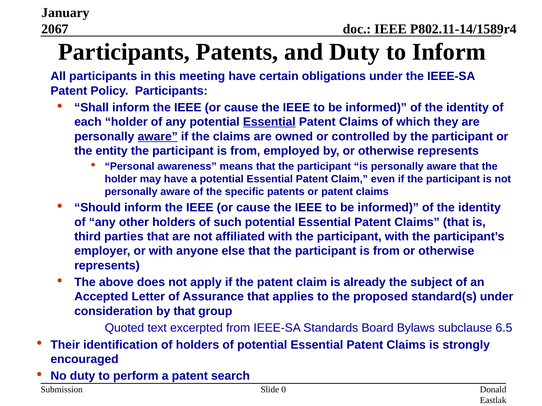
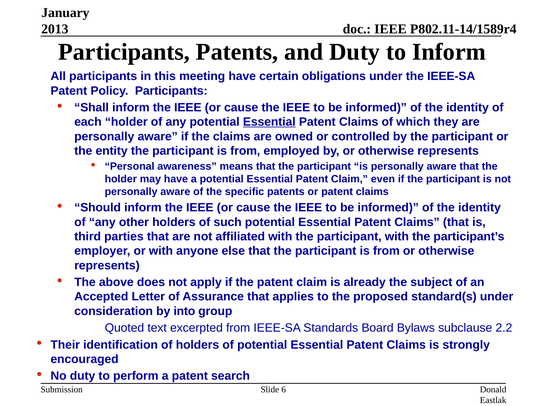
2067: 2067 -> 2013
aware at (158, 137) underline: present -> none
by that: that -> into
6.5: 6.5 -> 2.2
0: 0 -> 6
